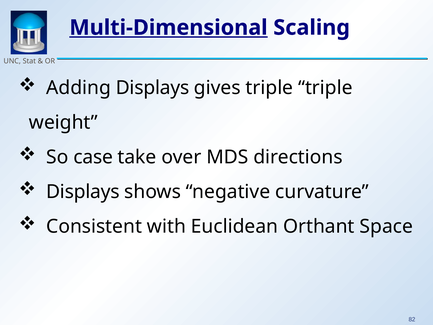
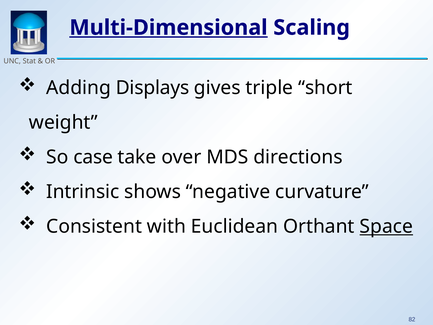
triple triple: triple -> short
Displays at (83, 192): Displays -> Intrinsic
Space underline: none -> present
